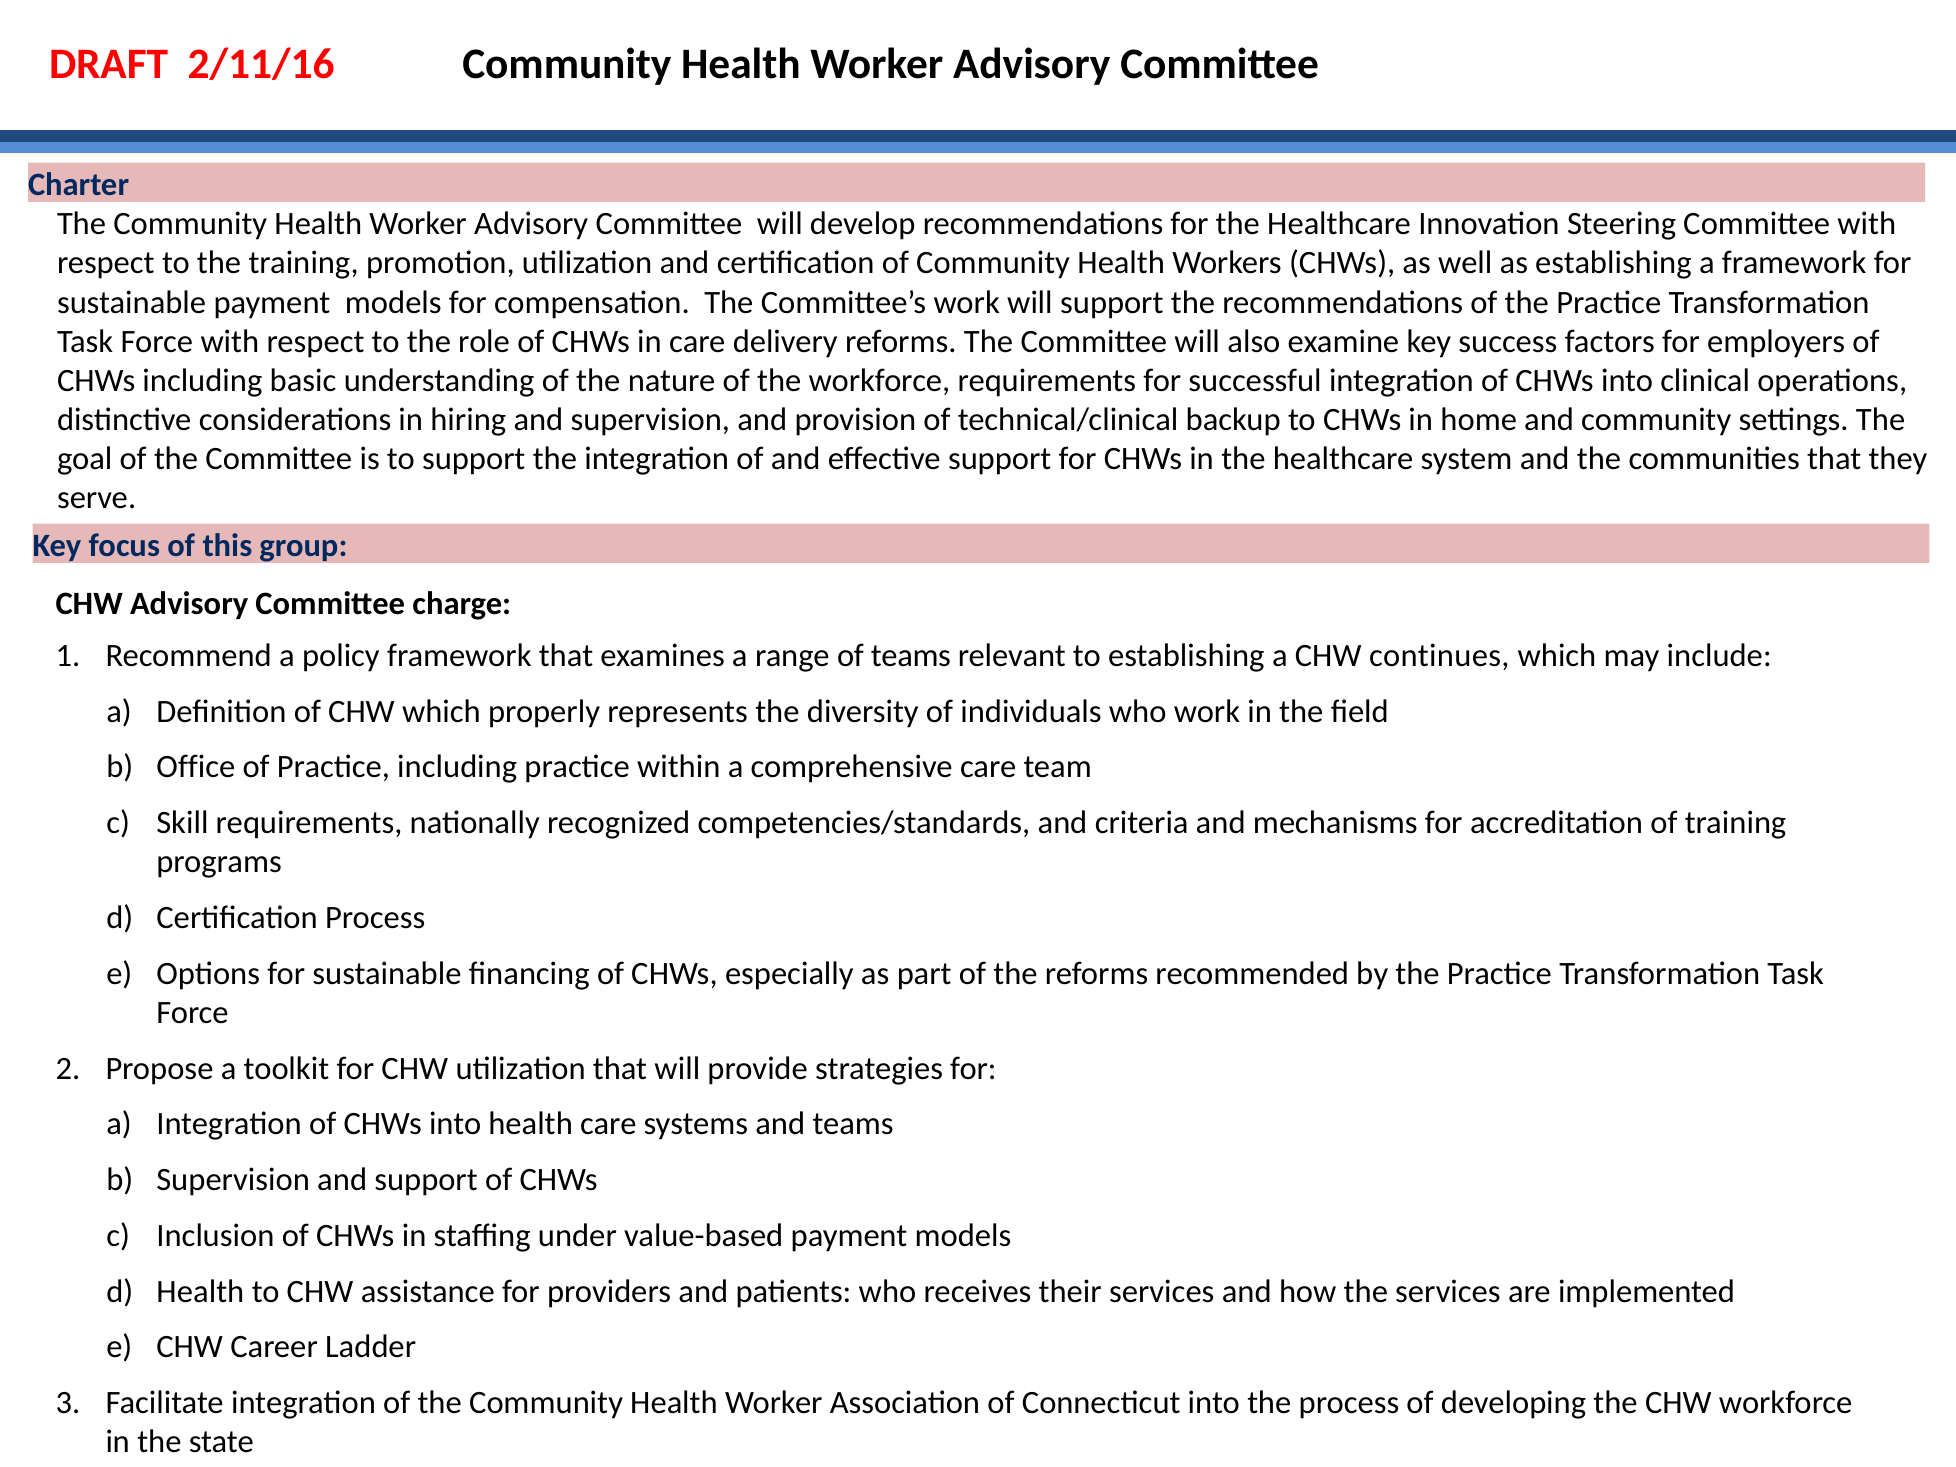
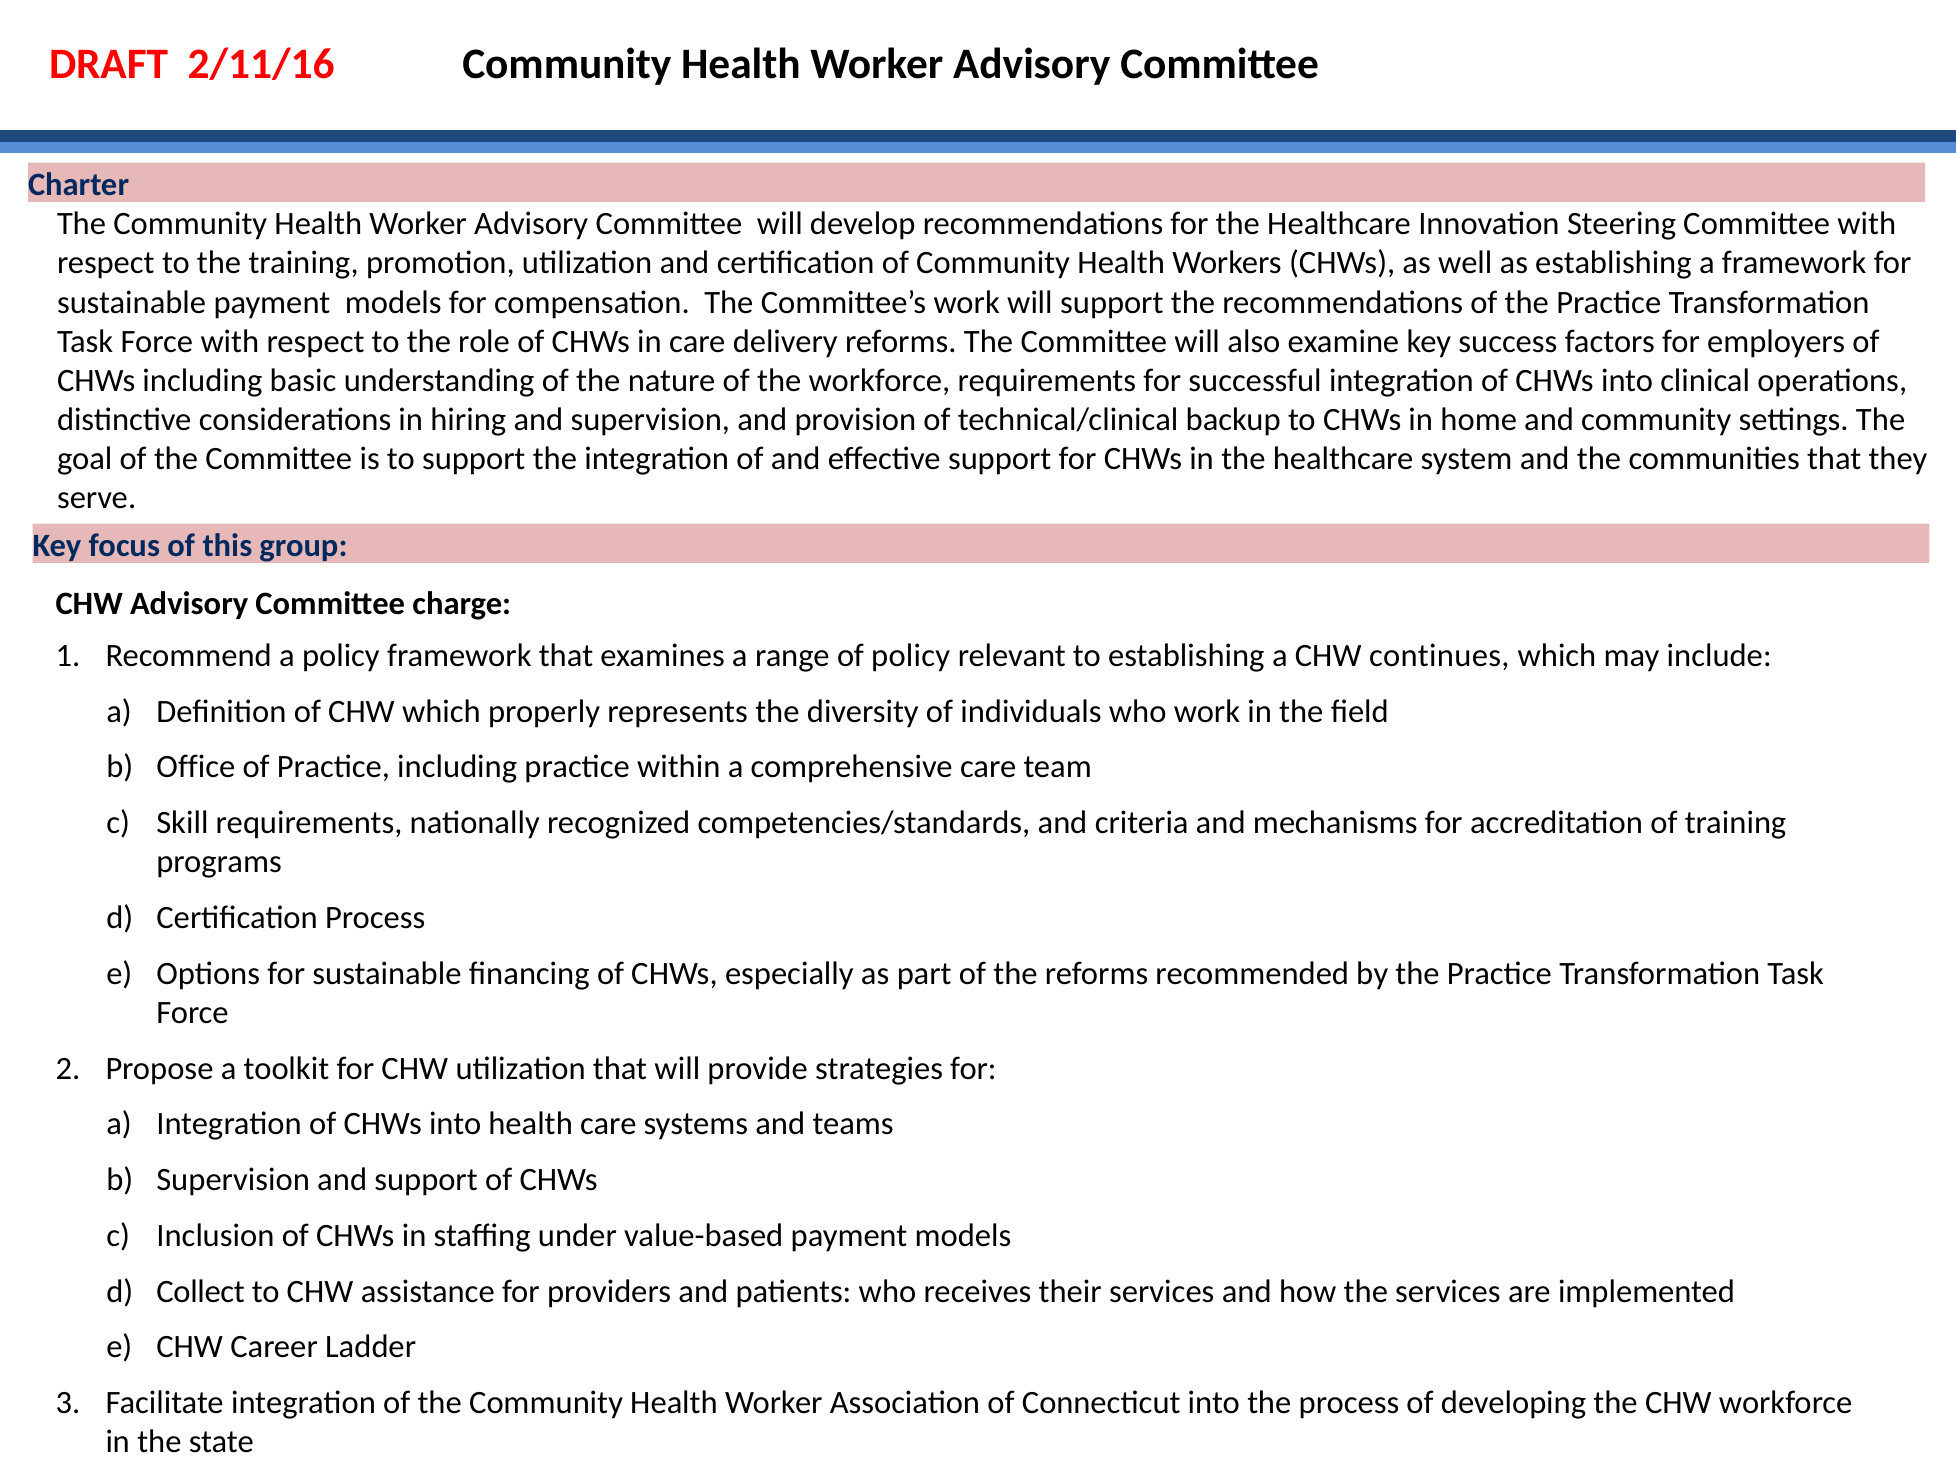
of teams: teams -> policy
Health at (200, 1291): Health -> Collect
